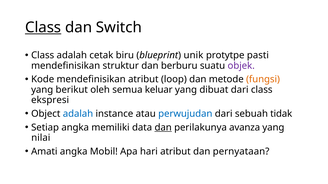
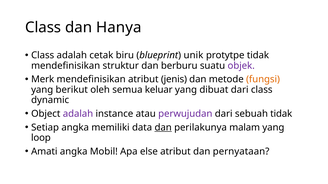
Class at (43, 28) underline: present -> none
Switch: Switch -> Hanya
protytpe pasti: pasti -> tidak
Kode: Kode -> Merk
loop: loop -> jenis
ekspresi: ekspresi -> dynamic
adalah at (78, 114) colour: blue -> purple
perwujudan colour: blue -> purple
avanza: avanza -> malam
nilai: nilai -> loop
hari: hari -> else
